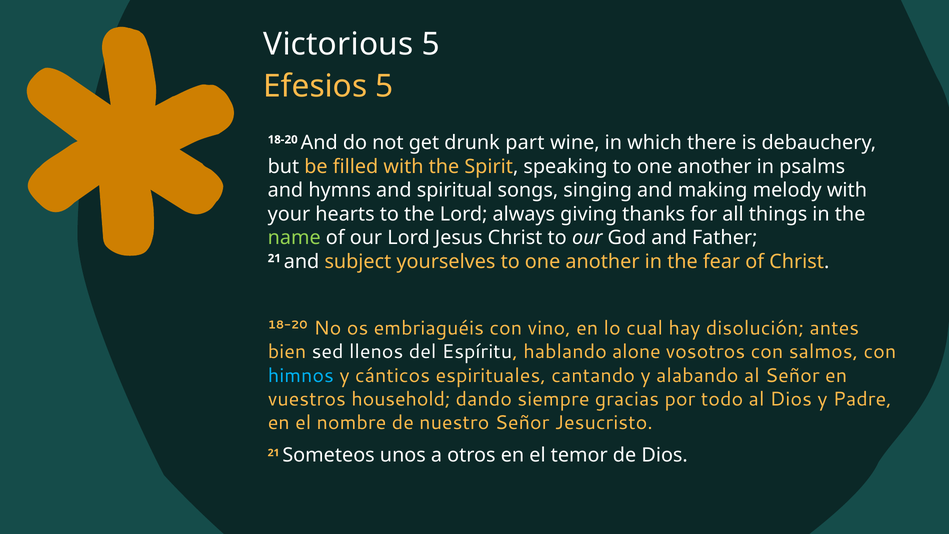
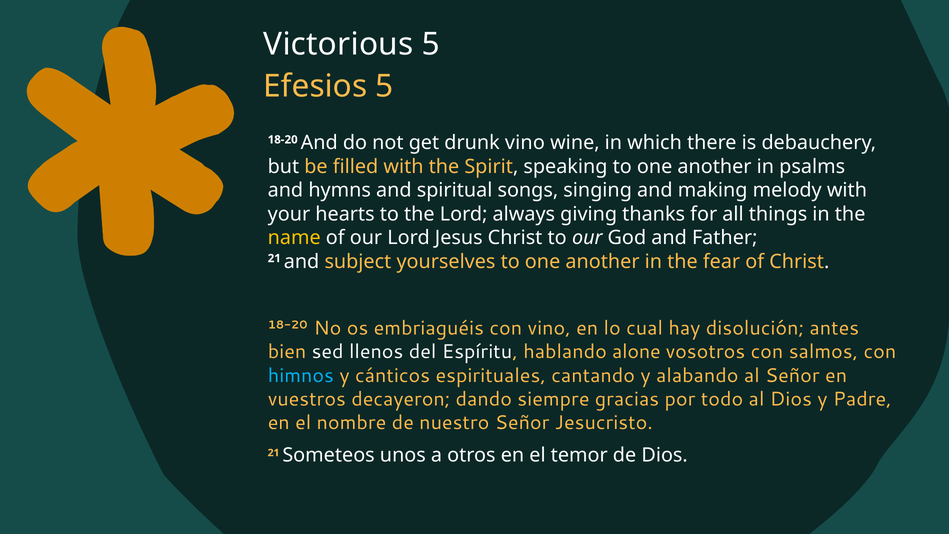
drunk part: part -> vino
name colour: light green -> yellow
household: household -> decayeron
